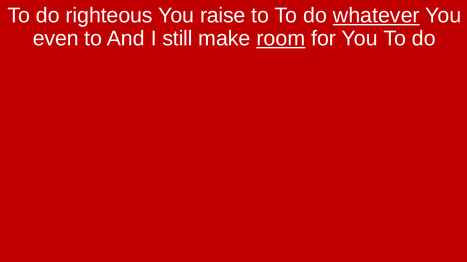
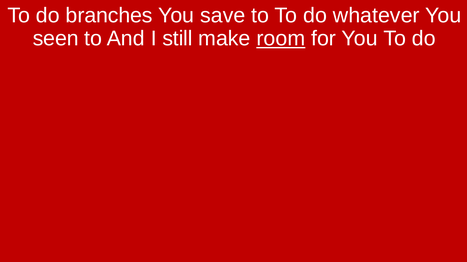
righteous: righteous -> branches
raise: raise -> save
whatever underline: present -> none
even: even -> seen
